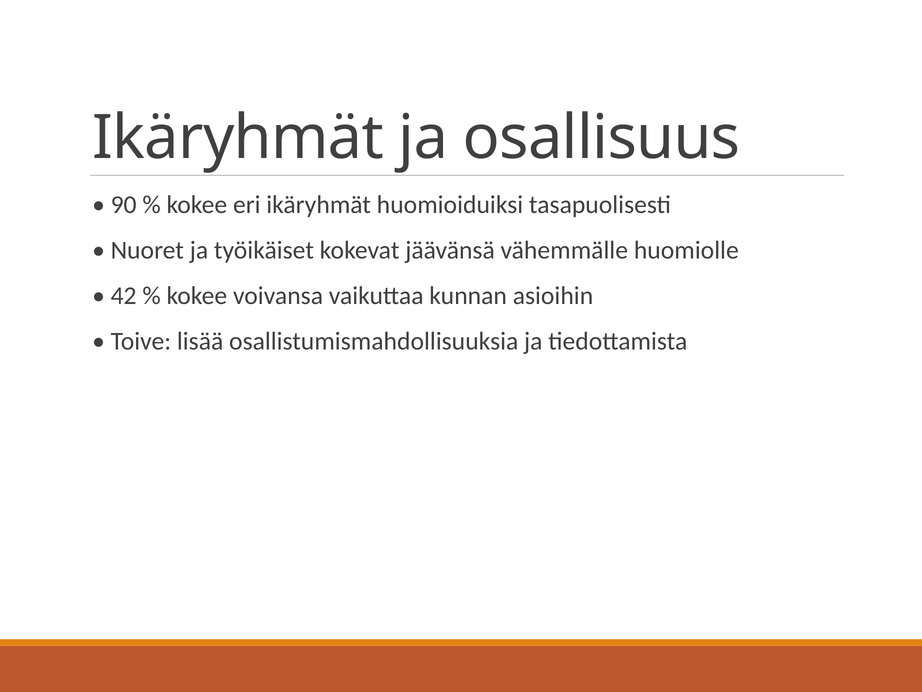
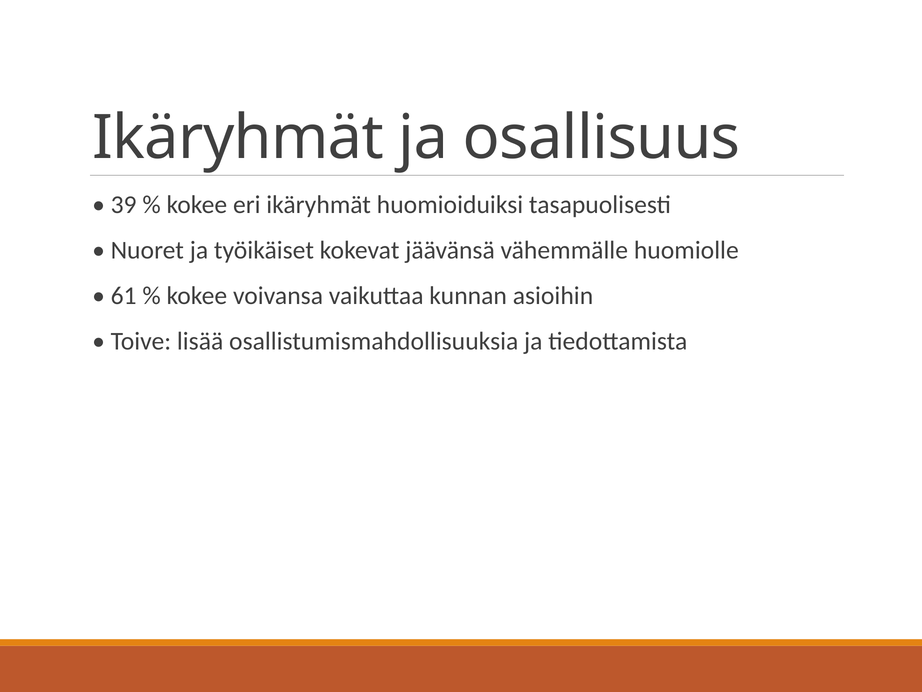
90: 90 -> 39
42: 42 -> 61
